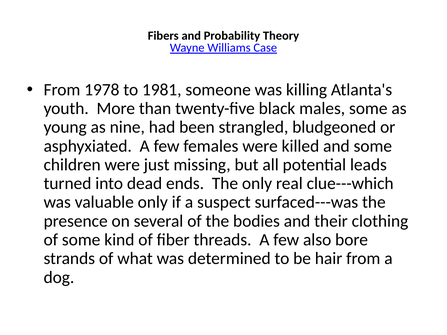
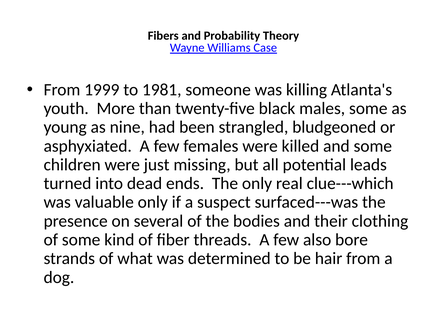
1978: 1978 -> 1999
